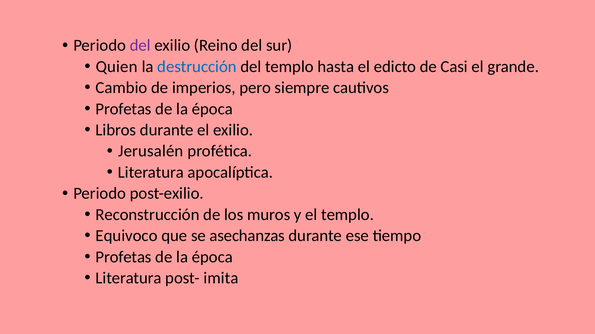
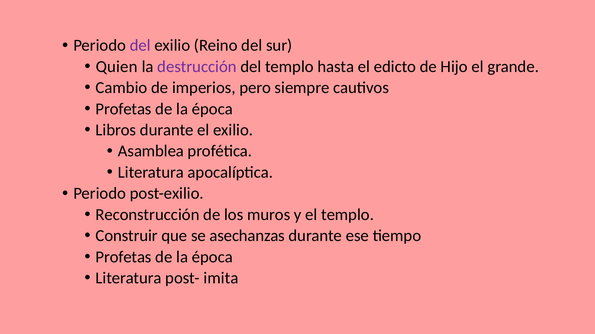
destrucción colour: blue -> purple
Casi: Casi -> Hijo
Jerusalén: Jerusalén -> Asamblea
Equivoco: Equivoco -> Construir
